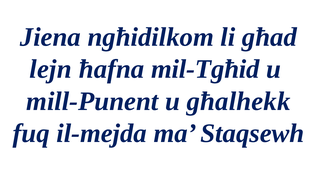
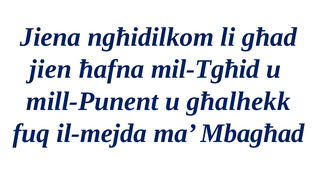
lejn: lejn -> jien
Staqsewh: Staqsewh -> Mbagħad
